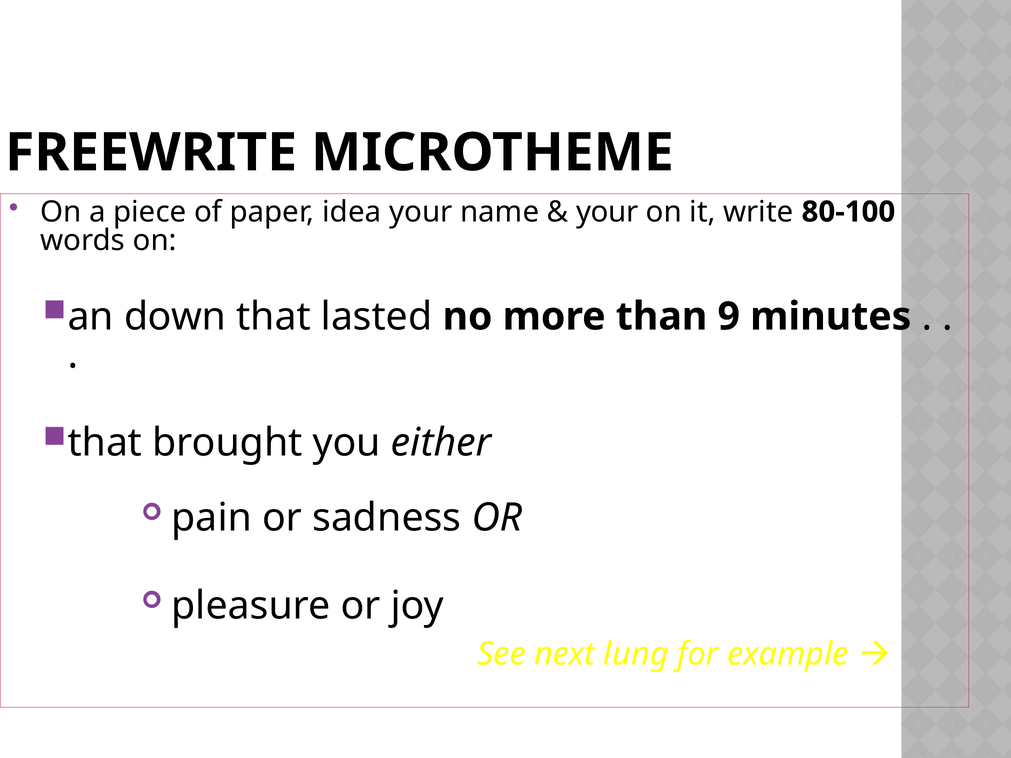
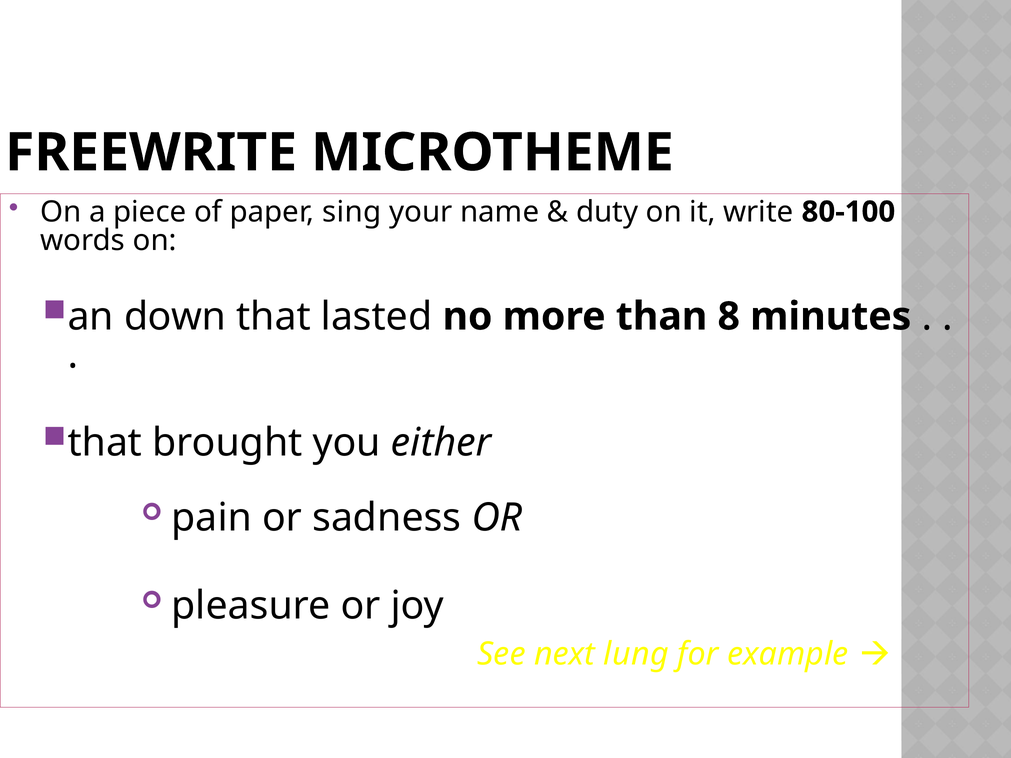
idea: idea -> sing
your at (607, 212): your -> duty
9: 9 -> 8
